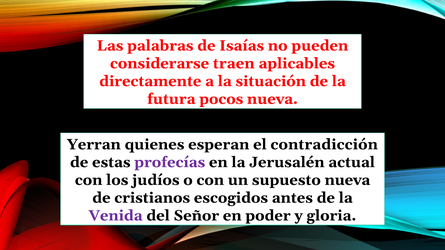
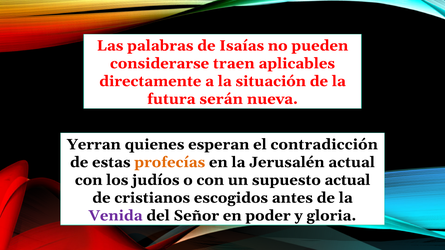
pocos: pocos -> serán
profecías colour: purple -> orange
supuesto nueva: nueva -> actual
